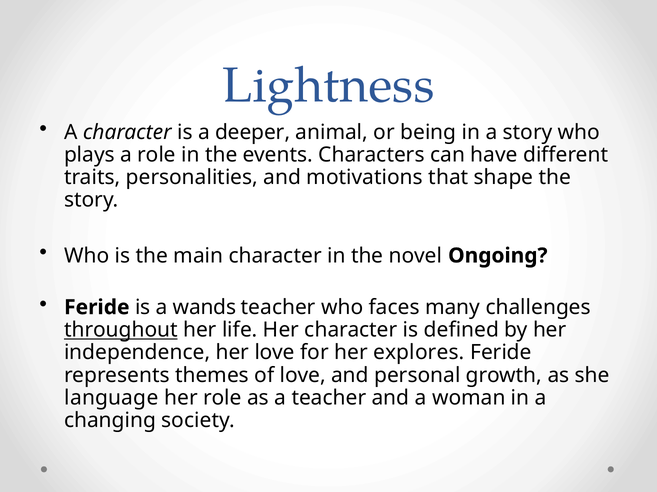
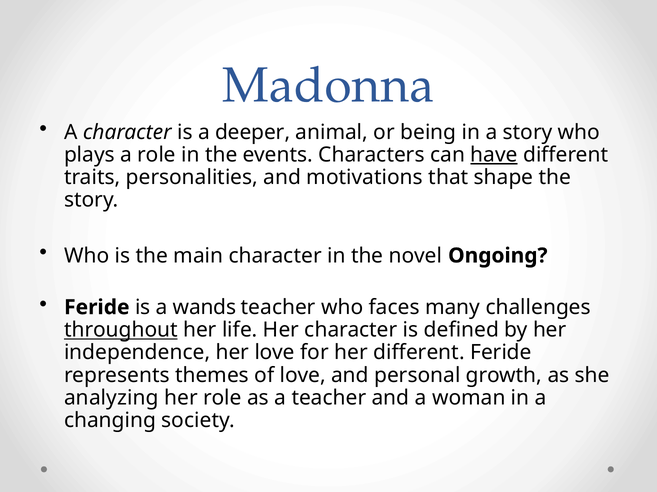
Lightness: Lightness -> Madonna
have underline: none -> present
her explores: explores -> different
language: language -> analyzing
